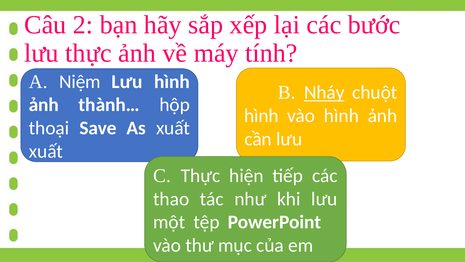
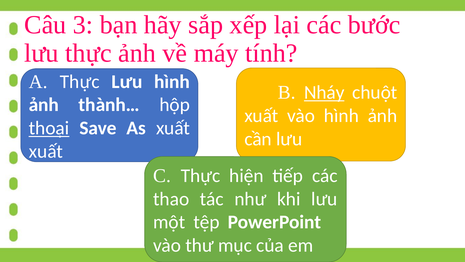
2: 2 -> 3
A Niệm: Niệm -> Thực
hình at (261, 116): hình -> xuất
thoại underline: none -> present
